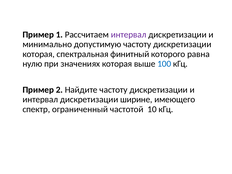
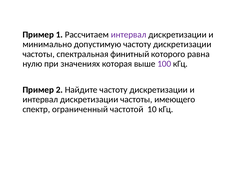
которая at (39, 54): которая -> частоты
100 colour: blue -> purple
интервал дискретизации ширине: ширине -> частоты
